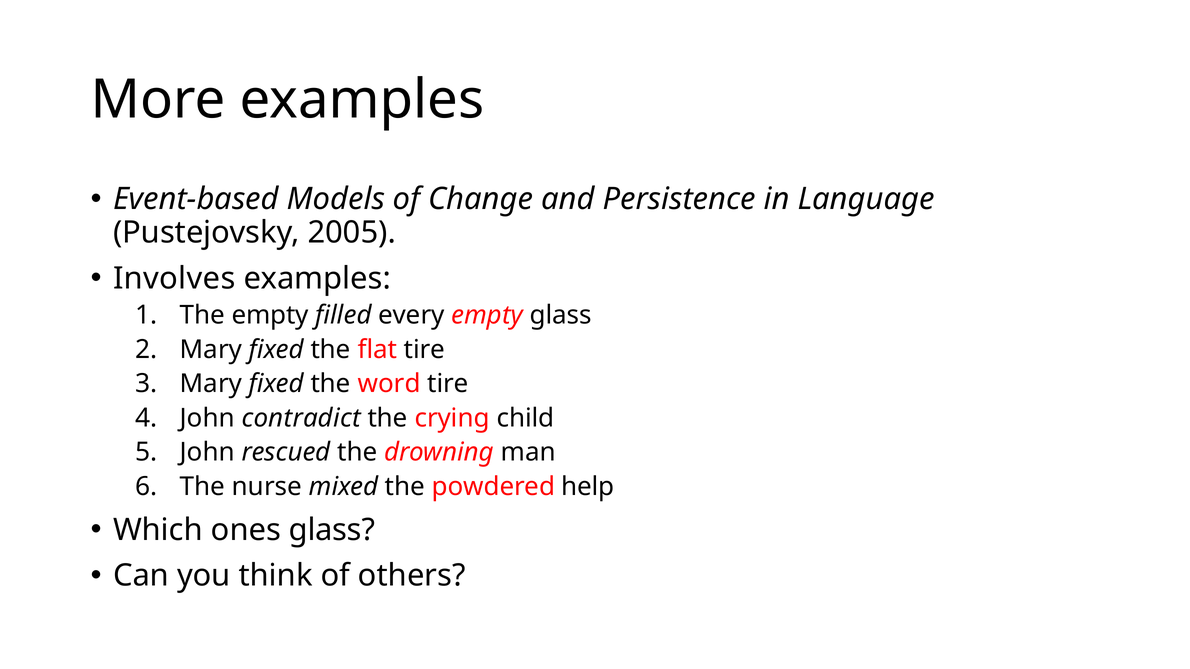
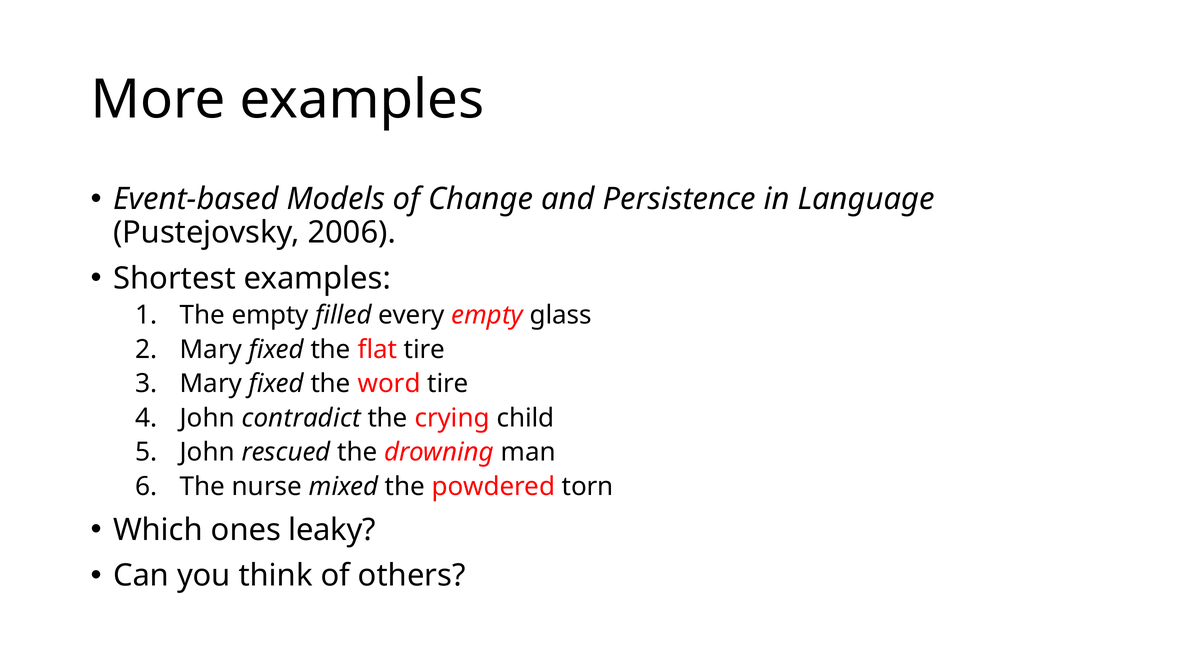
2005: 2005 -> 2006
Involves: Involves -> Shortest
help: help -> torn
ones glass: glass -> leaky
